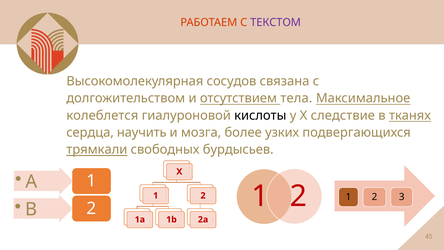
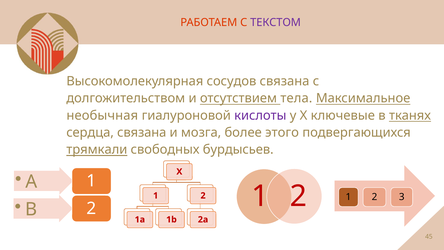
колеблется: колеблется -> необычная
кислоты colour: black -> purple
следствие: следствие -> ключевые
сердца научить: научить -> связана
узких: узких -> этого
